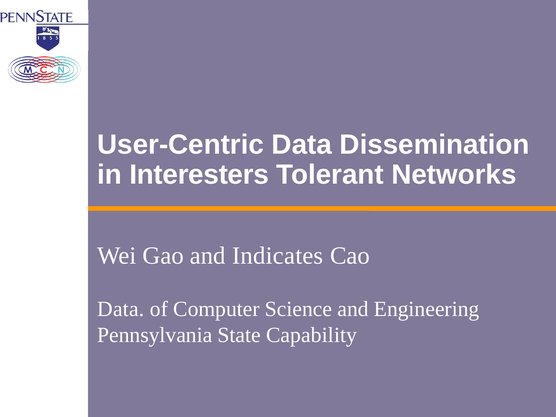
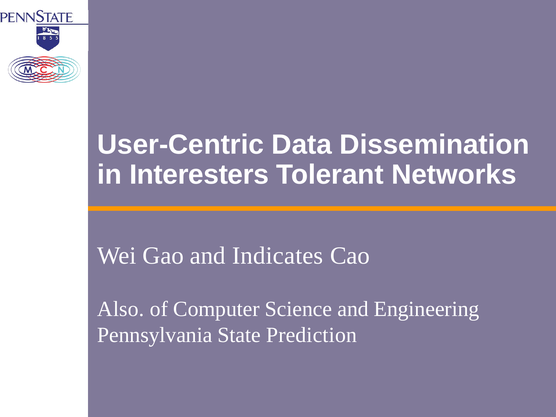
Data at (121, 309): Data -> Also
Capability: Capability -> Prediction
